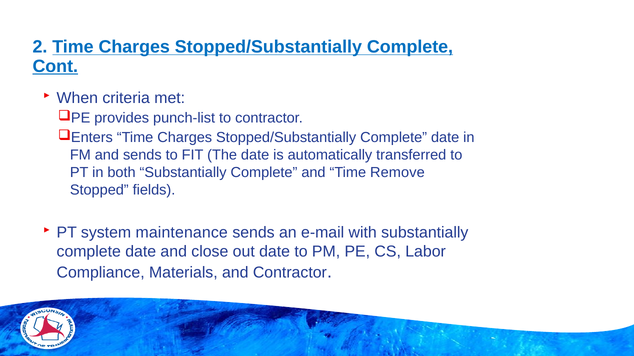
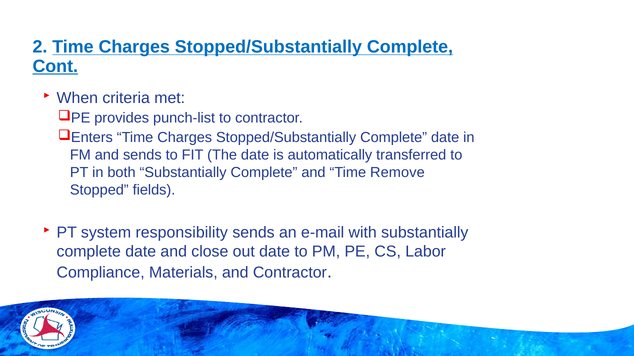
maintenance: maintenance -> responsibility
